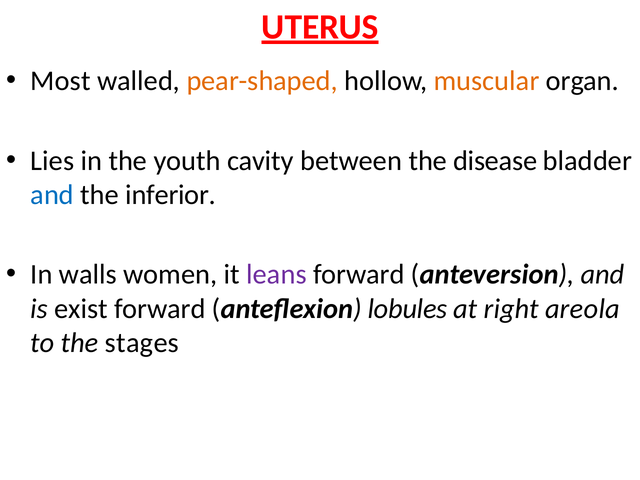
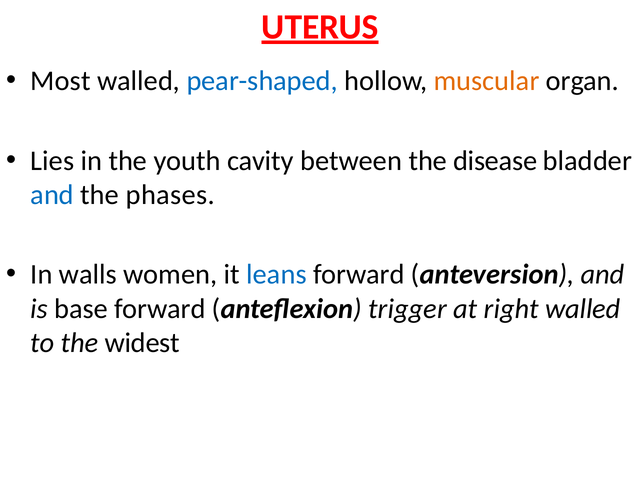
pear-shaped colour: orange -> blue
inferior: inferior -> phases
leans colour: purple -> blue
exist: exist -> base
lobules: lobules -> trigger
right areola: areola -> walled
stages: stages -> widest
